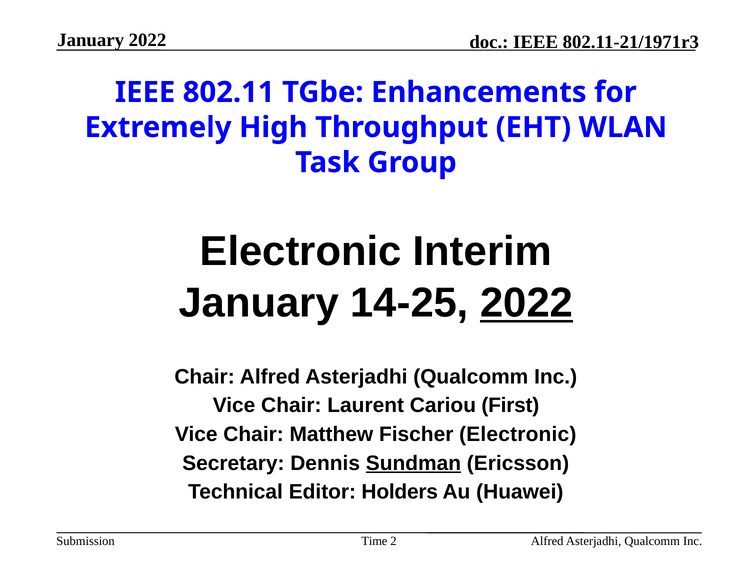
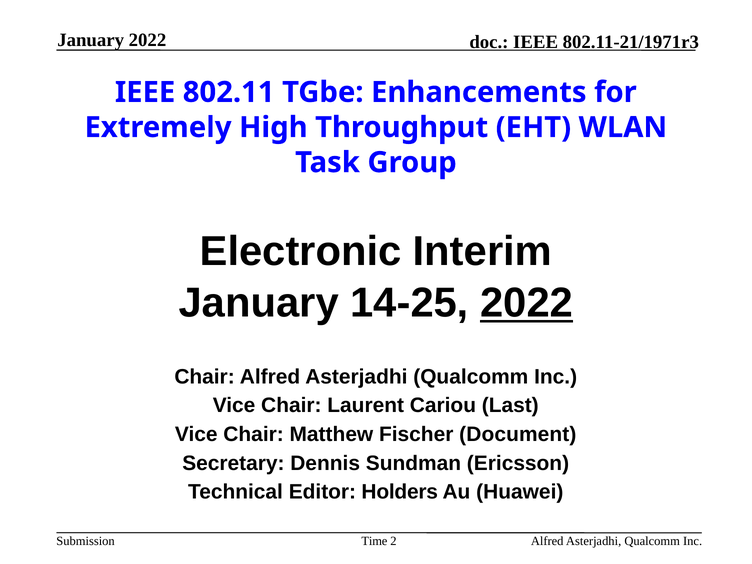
First: First -> Last
Fischer Electronic: Electronic -> Document
Sundman underline: present -> none
